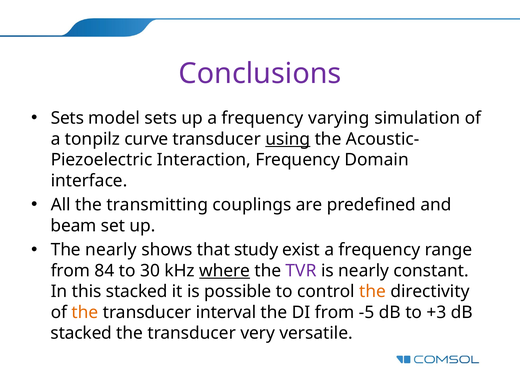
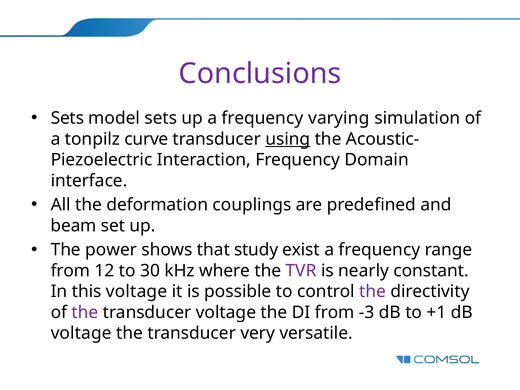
transmitting: transmitting -> deformation
The nearly: nearly -> power
84: 84 -> 12
where underline: present -> none
this stacked: stacked -> voltage
the at (373, 292) colour: orange -> purple
the at (85, 312) colour: orange -> purple
transducer interval: interval -> voltage
-5: -5 -> -3
+3: +3 -> +1
stacked at (81, 333): stacked -> voltage
